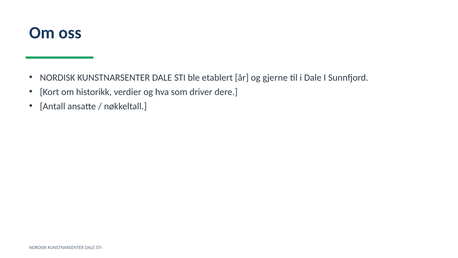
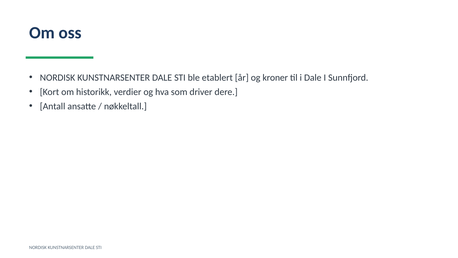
gjerne: gjerne -> kroner
